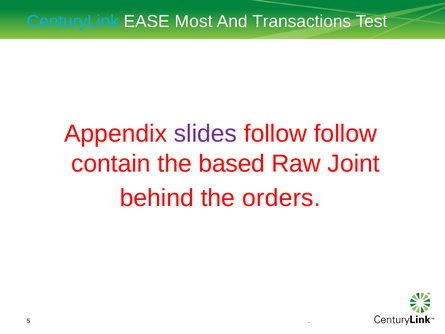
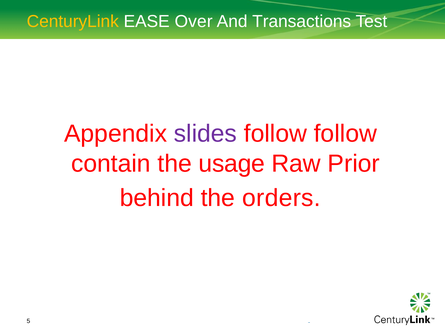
CenturyLink colour: light blue -> yellow
Most: Most -> Over
based: based -> usage
Joint: Joint -> Prior
